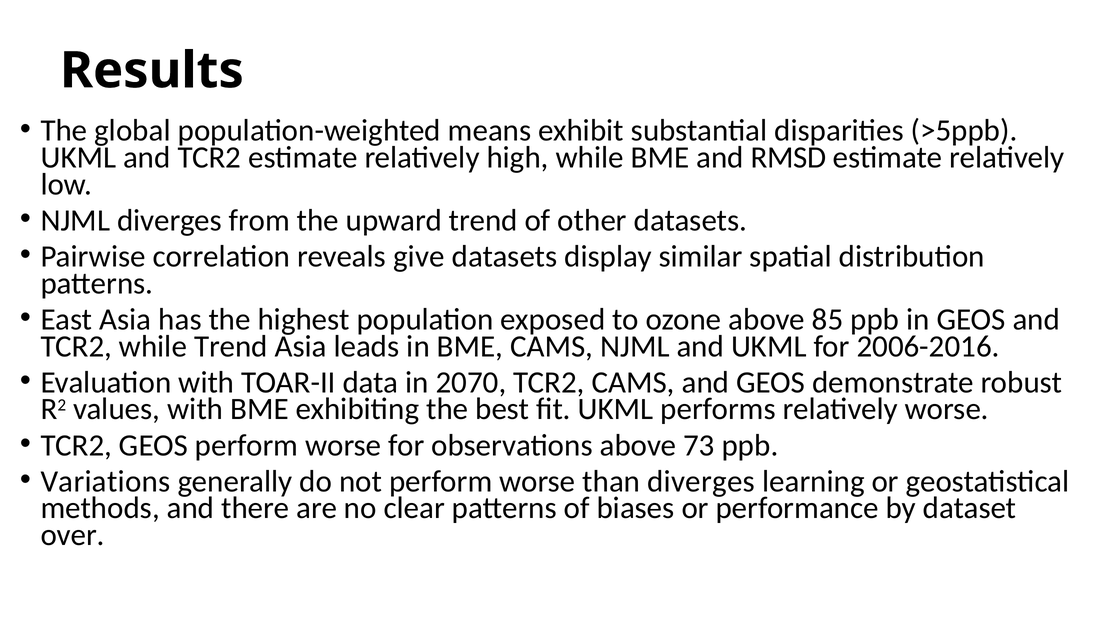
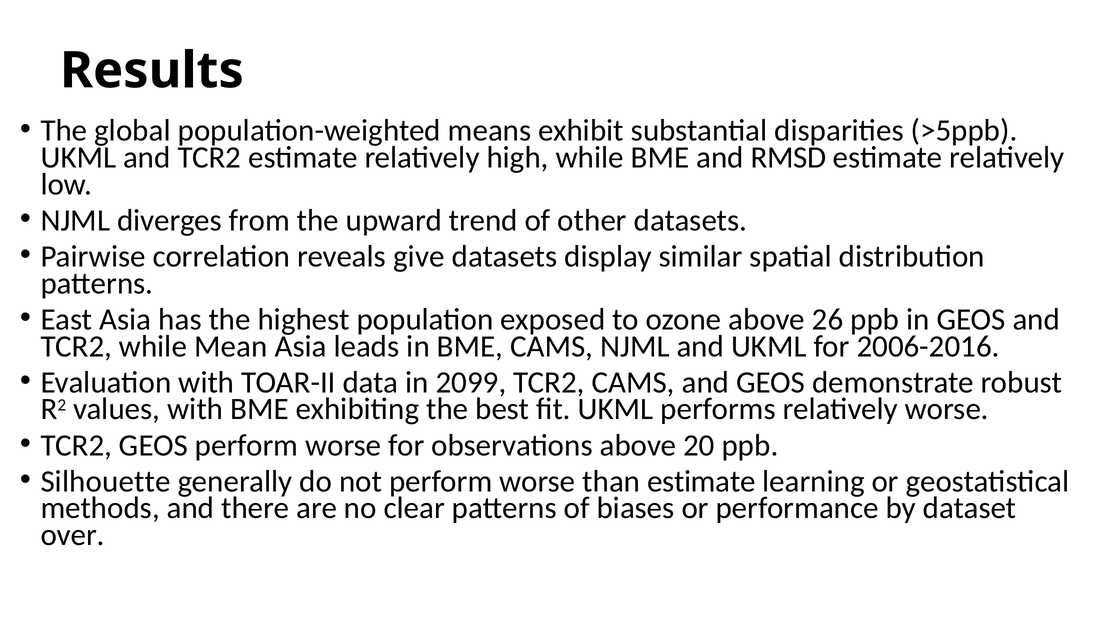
85: 85 -> 26
while Trend: Trend -> Mean
2070: 2070 -> 2099
73: 73 -> 20
Variations: Variations -> Silhouette
than diverges: diverges -> estimate
